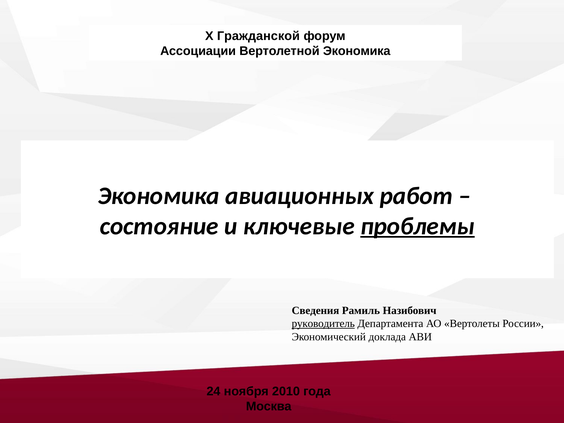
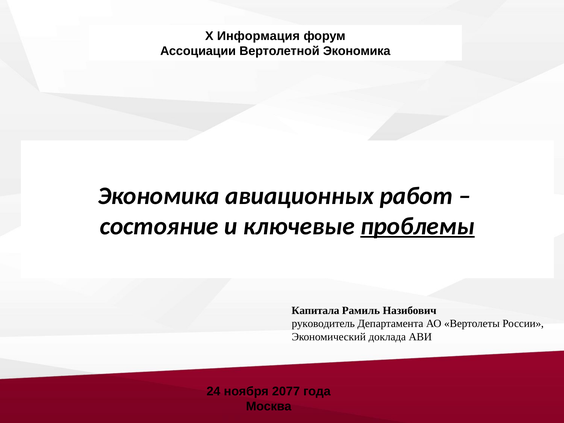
Гражданской: Гражданской -> Информация
Сведения: Сведения -> Капитала
руководитель underline: present -> none
2010: 2010 -> 2077
